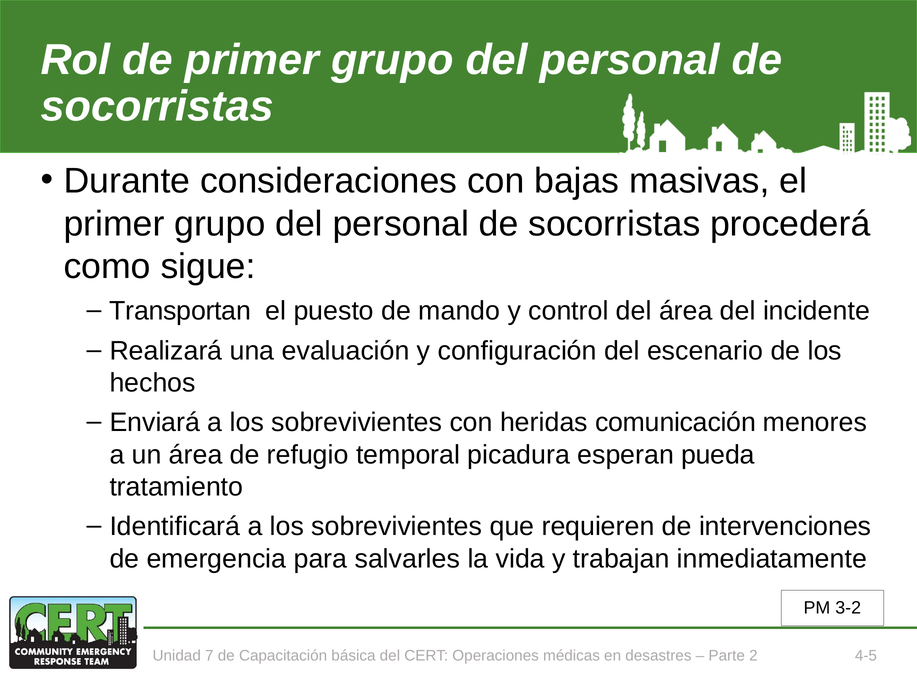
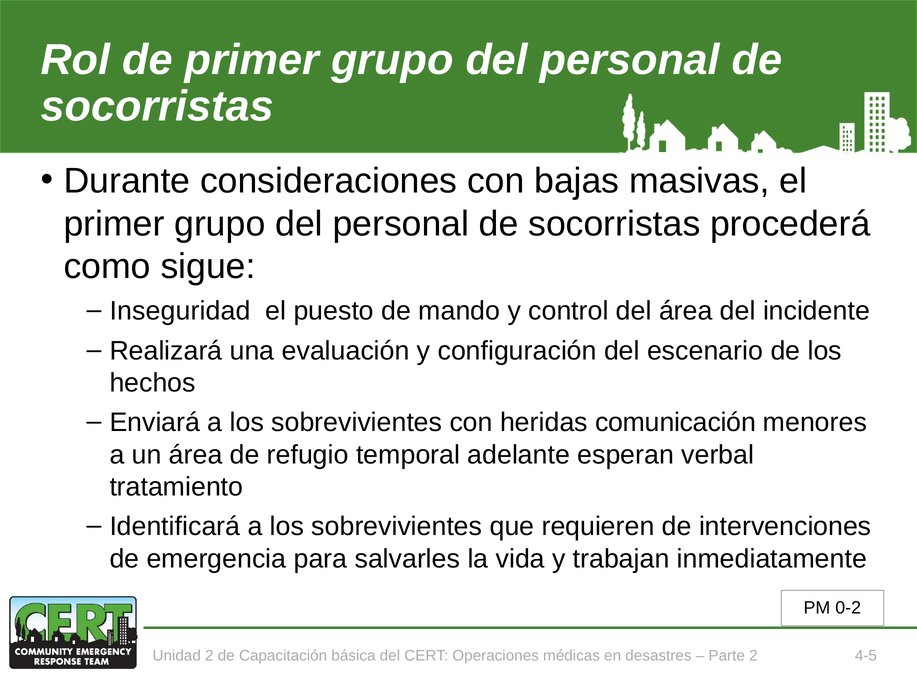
Transportan: Transportan -> Inseguridad
picadura: picadura -> adelante
pueda: pueda -> verbal
3-2: 3-2 -> 0-2
Unidad 7: 7 -> 2
